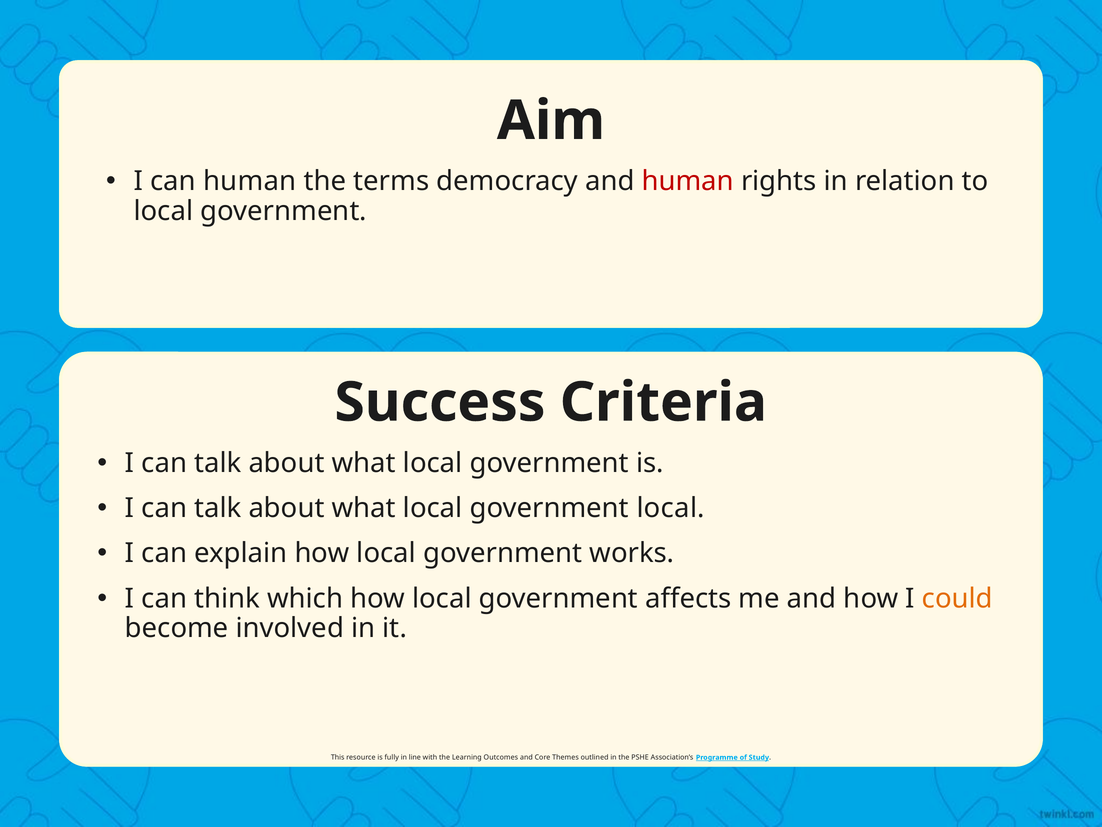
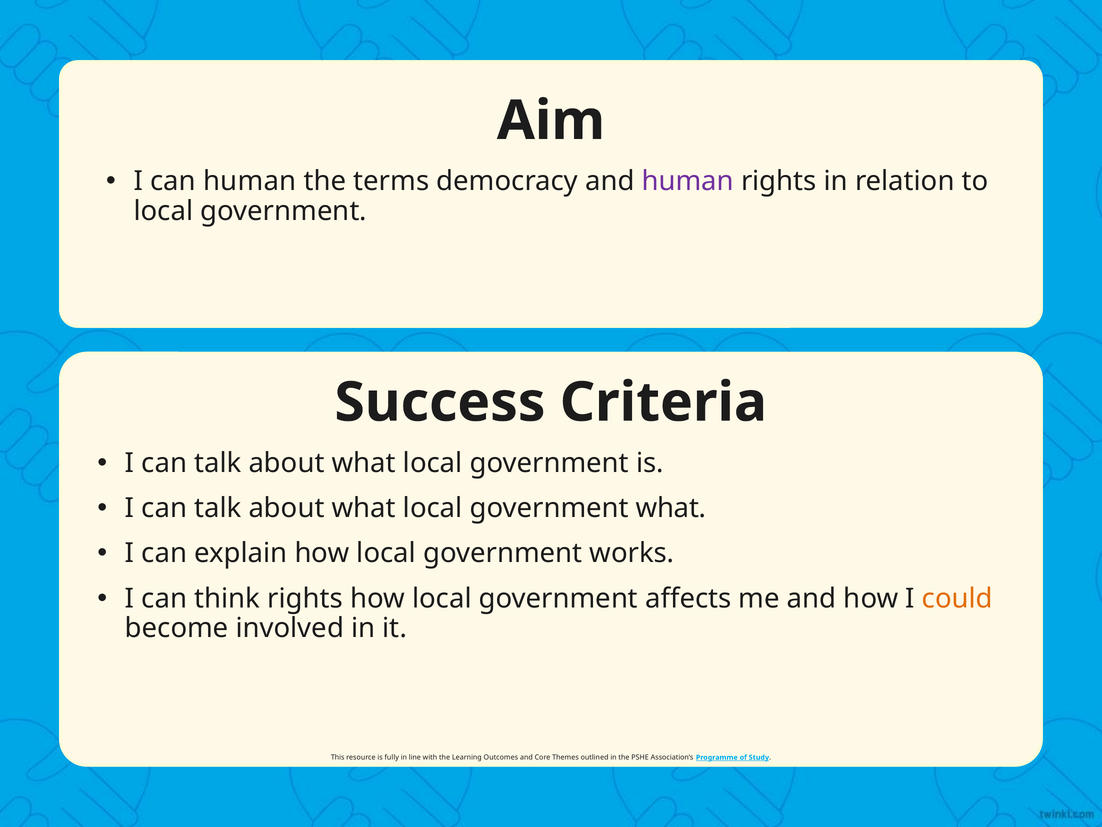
human at (688, 181) colour: red -> purple
government local: local -> what
think which: which -> rights
